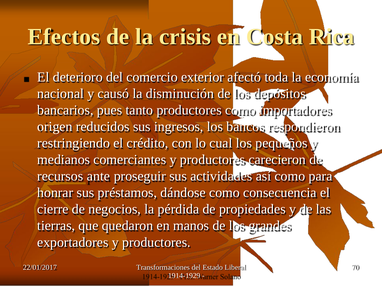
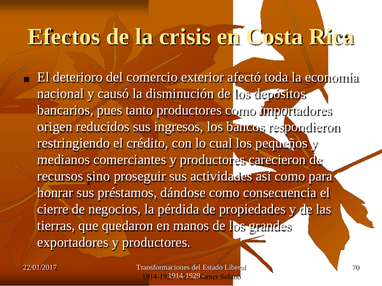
ante: ante -> sino
